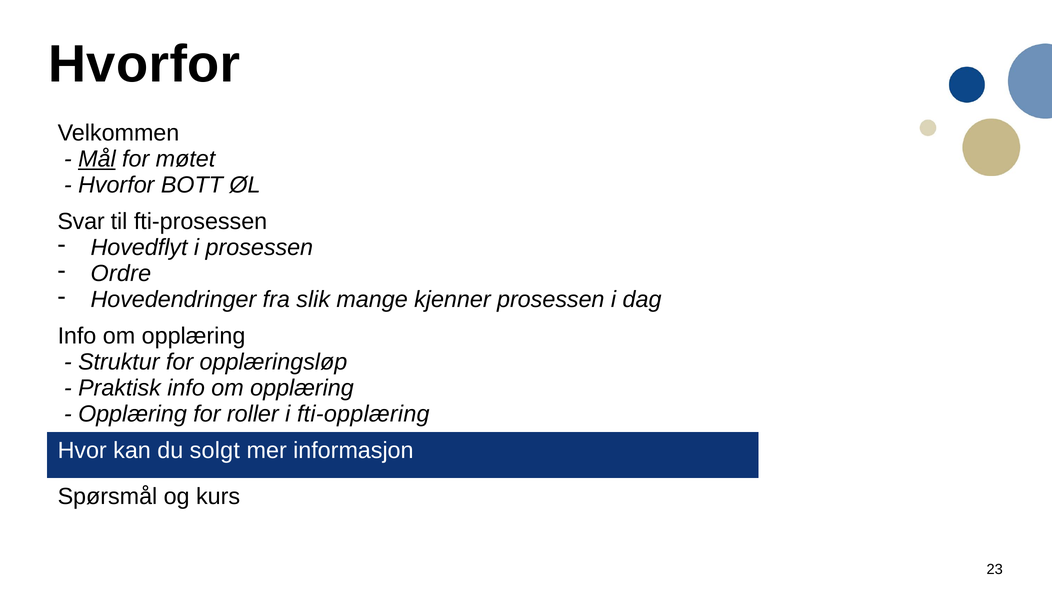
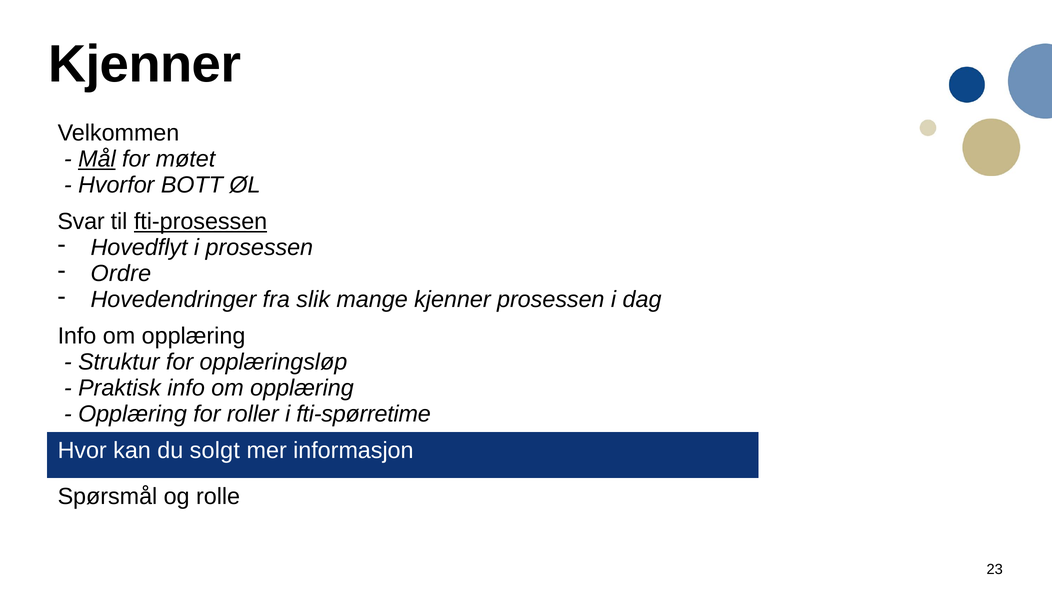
Hvorfor at (144, 64): Hvorfor -> Kjenner
fti-prosessen underline: none -> present
fti-opplæring: fti-opplæring -> fti-spørretime
kurs: kurs -> rolle
